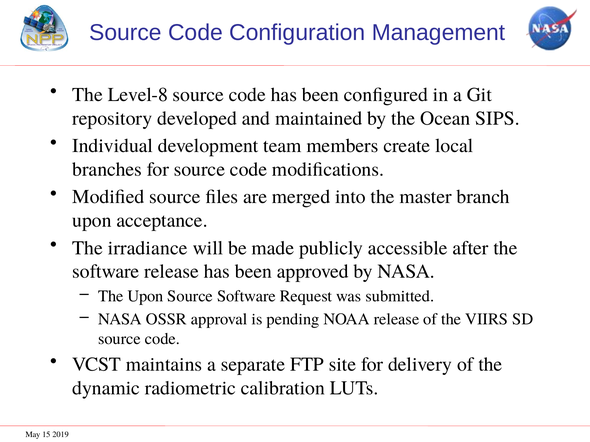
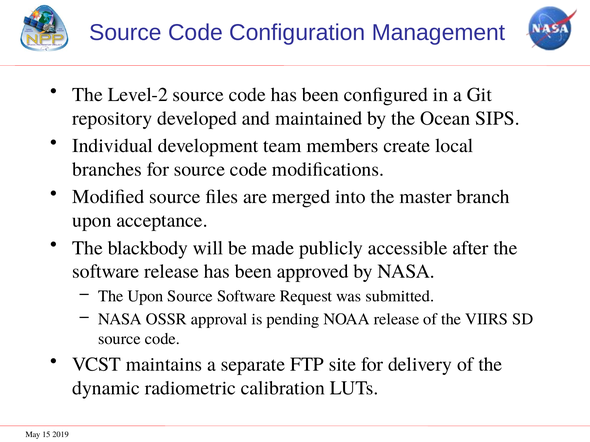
Level-8: Level-8 -> Level-2
irradiance: irradiance -> blackbody
